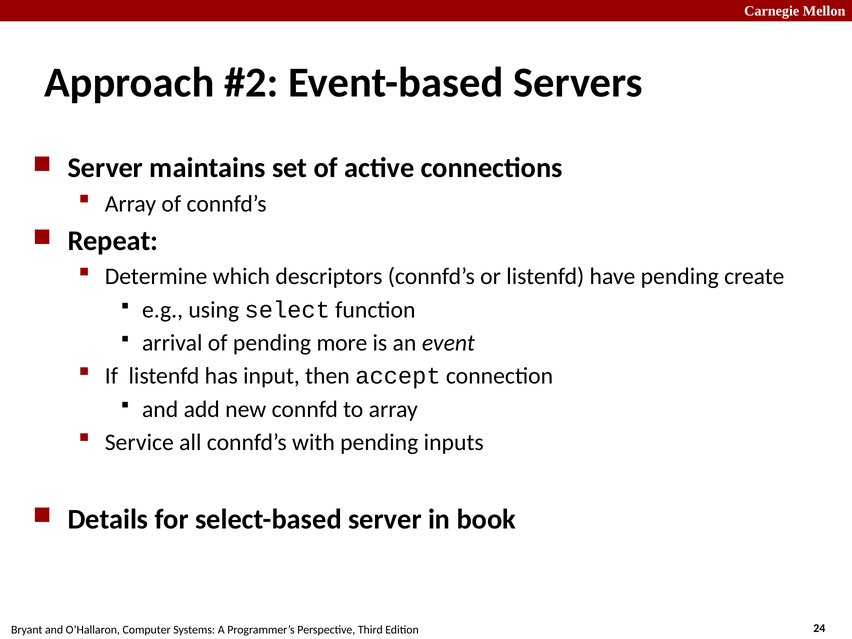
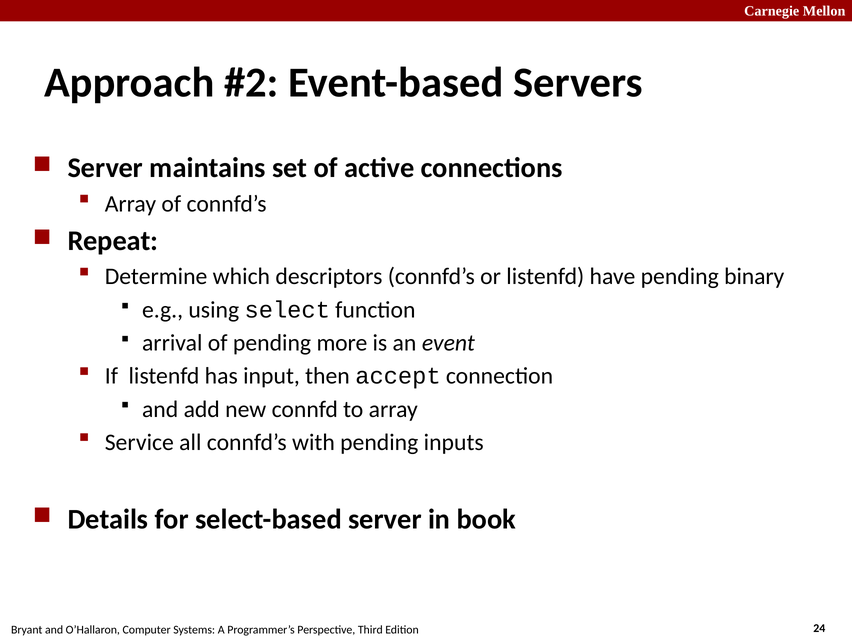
create: create -> binary
